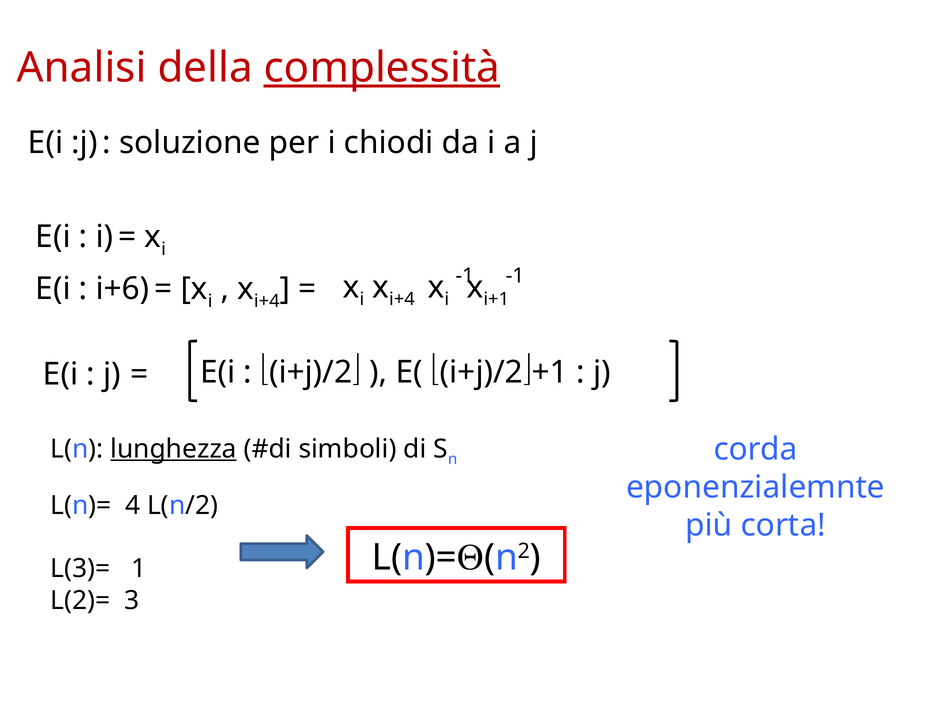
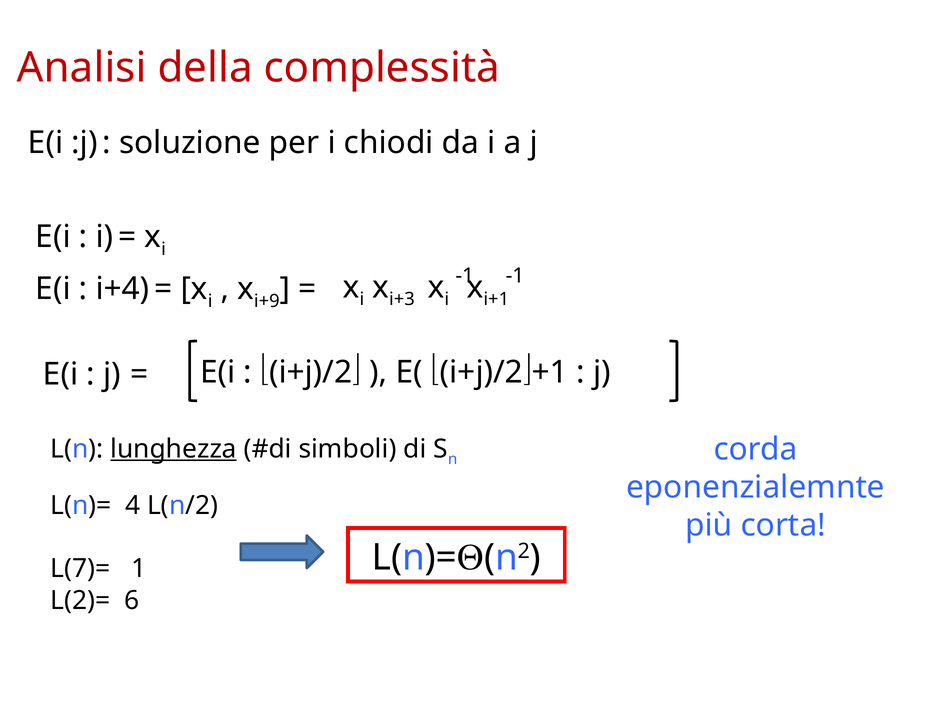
complessità underline: present -> none
i+6: i+6 -> i+4
i+4 at (267, 302): i+4 -> i+9
i+4 at (402, 300): i+4 -> i+3
L(3)=: L(3)= -> L(7)=
3: 3 -> 6
